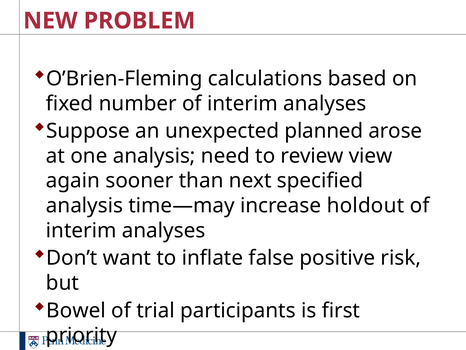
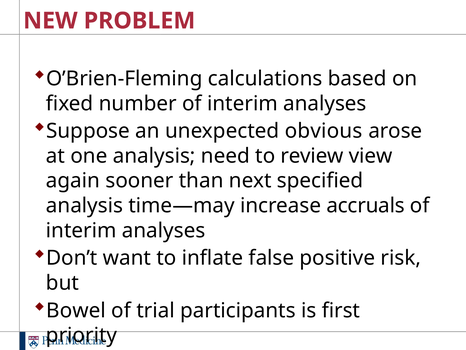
planned: planned -> obvious
holdout: holdout -> accruals
